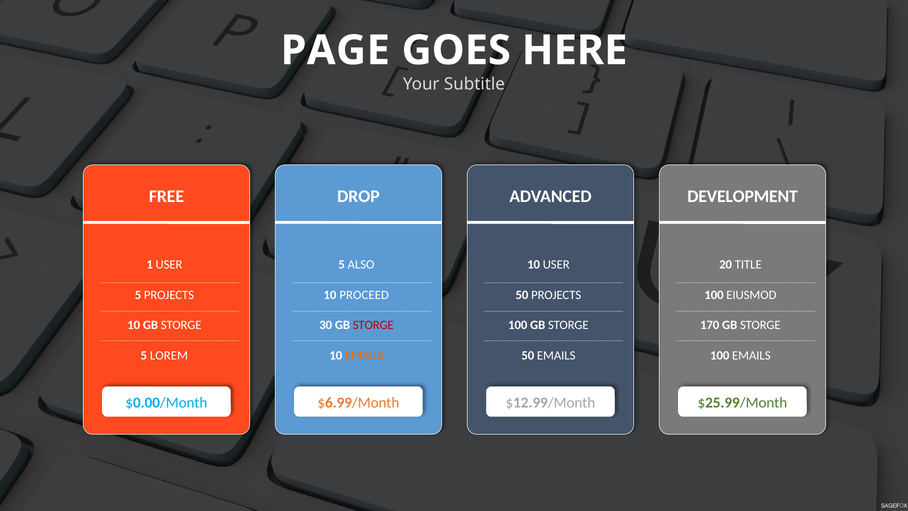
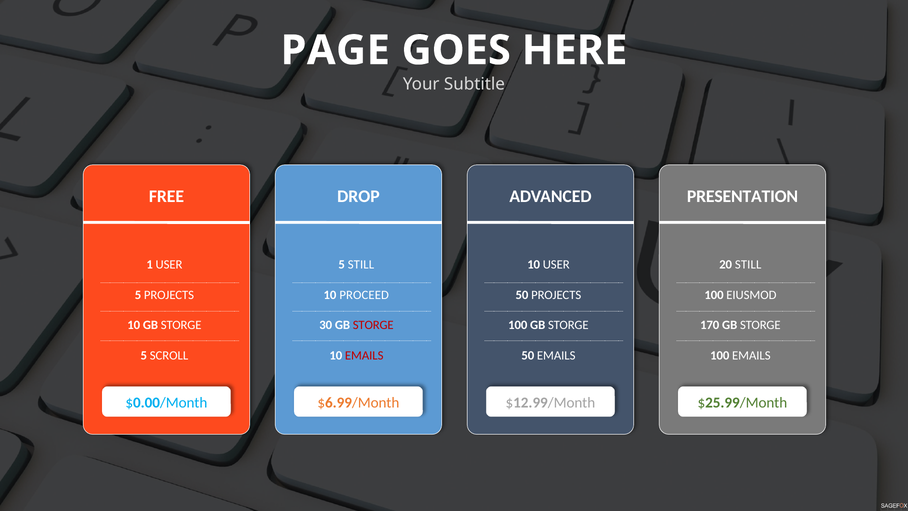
DEVELOPMENT: DEVELOPMENT -> PRESENTATION
5 ALSO: ALSO -> STILL
20 TITLE: TITLE -> STILL
LOREM: LOREM -> SCROLL
EMAILS at (364, 355) colour: orange -> red
